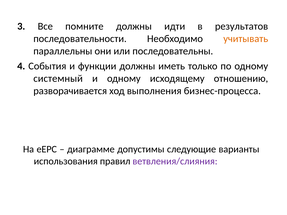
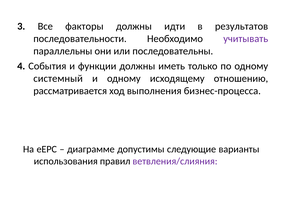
помните: помните -> факторы
учитывать colour: orange -> purple
разворачивается: разворачивается -> рассматривается
